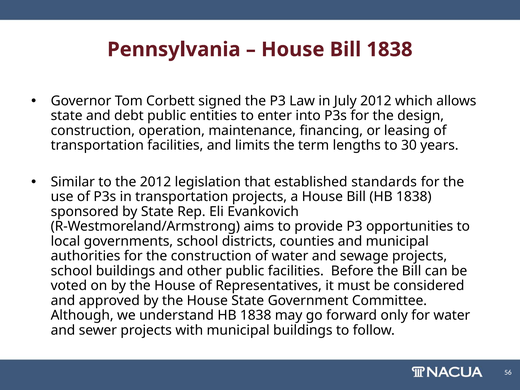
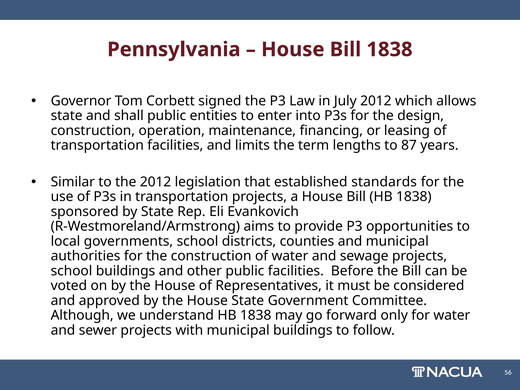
debt: debt -> shall
30: 30 -> 87
